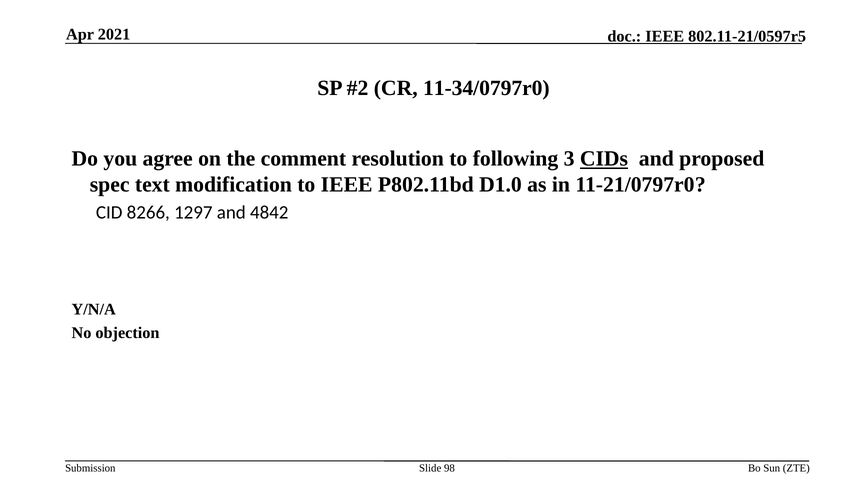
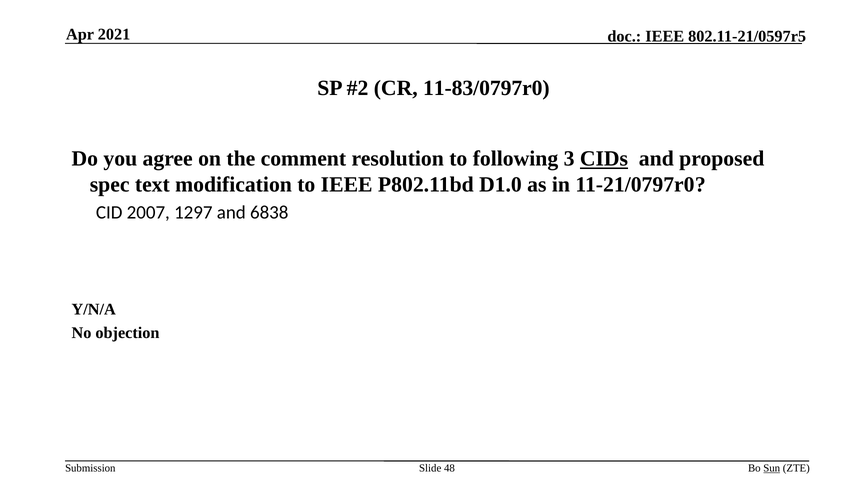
11-34/0797r0: 11-34/0797r0 -> 11-83/0797r0
8266: 8266 -> 2007
4842: 4842 -> 6838
98: 98 -> 48
Sun underline: none -> present
